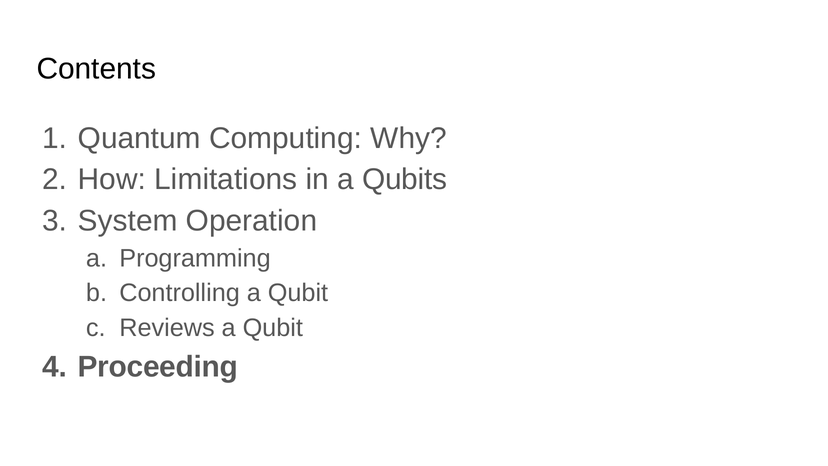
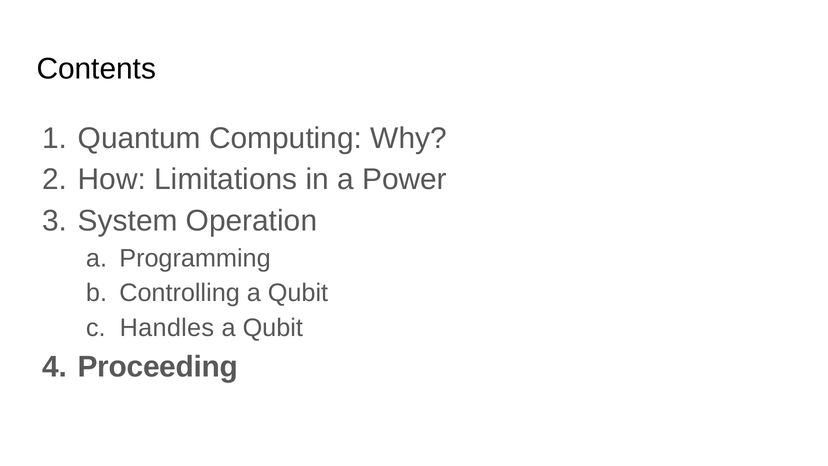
Qubits: Qubits -> Power
Reviews: Reviews -> Handles
